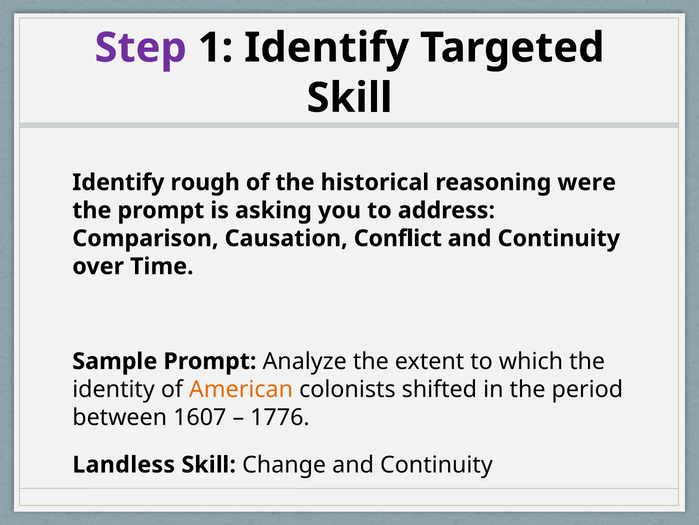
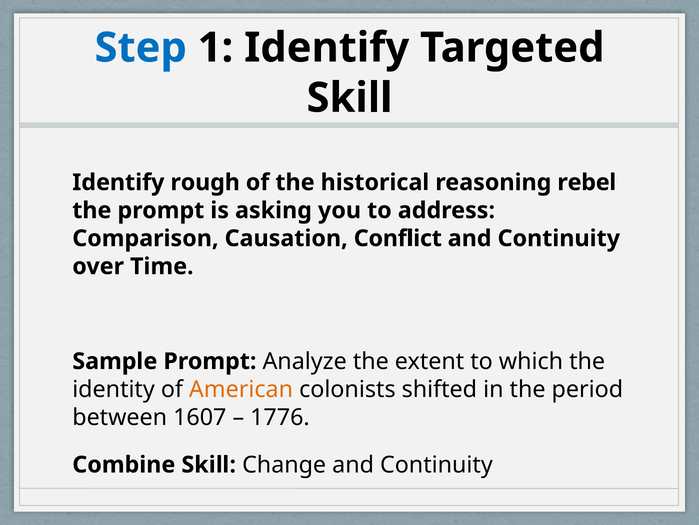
Step colour: purple -> blue
were: were -> rebel
Landless: Landless -> Combine
